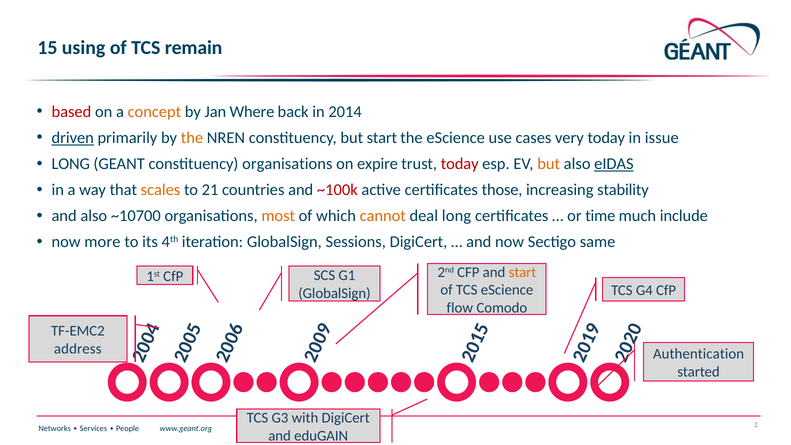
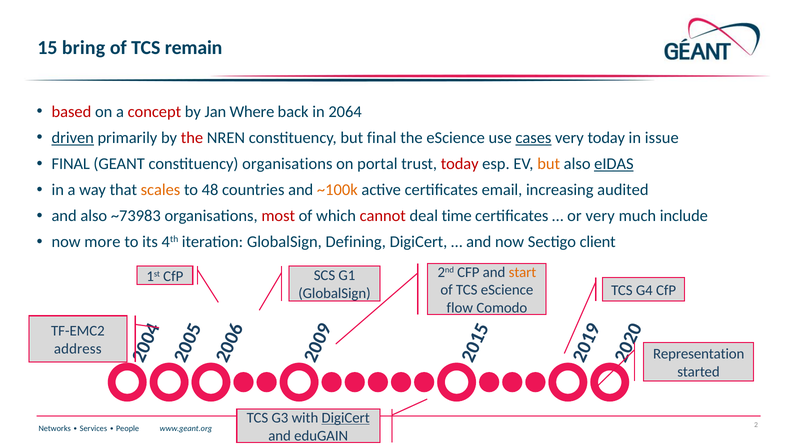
using: using -> bring
concept colour: orange -> red
2014: 2014 -> 2064
the at (192, 138) colour: orange -> red
but start: start -> final
cases underline: none -> present
LONG at (71, 164): LONG -> FINAL
expire: expire -> portal
21: 21 -> 48
~100k colour: red -> orange
those: those -> email
stability: stability -> audited
~10700: ~10700 -> ~73983
most colour: orange -> red
cannot colour: orange -> red
deal long: long -> time
or time: time -> very
Sessions: Sessions -> Defining
same: same -> client
Authentication: Authentication -> Representation
DigiCert at (346, 418) underline: none -> present
